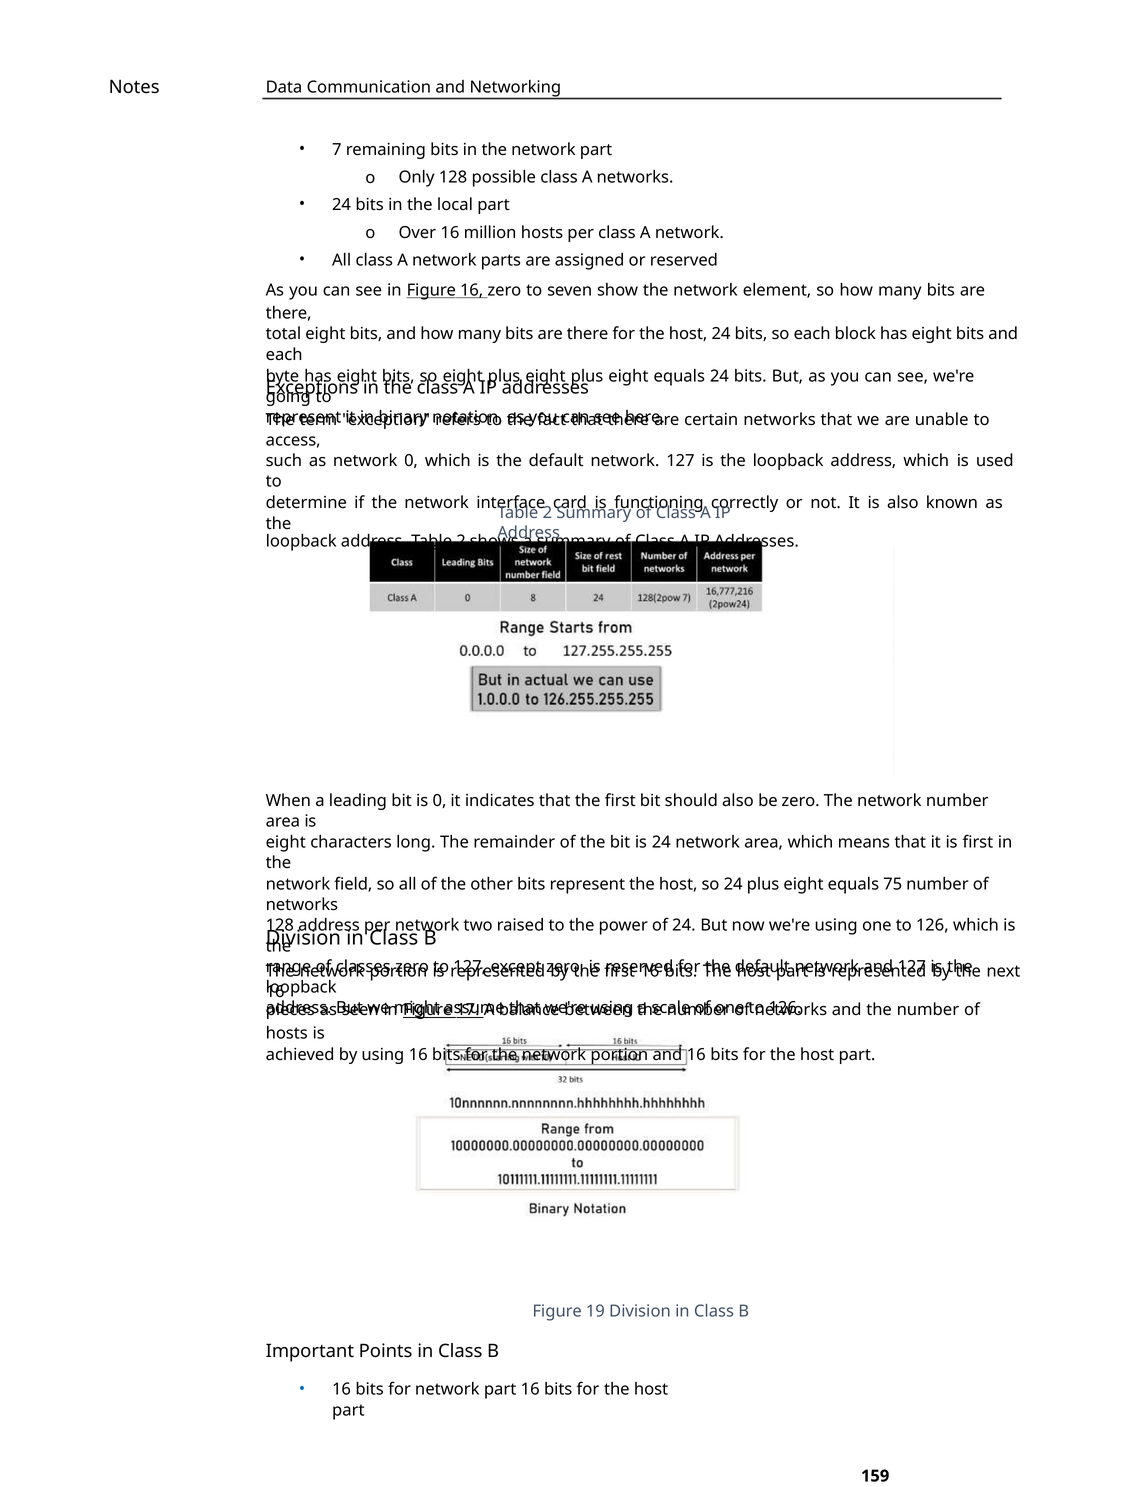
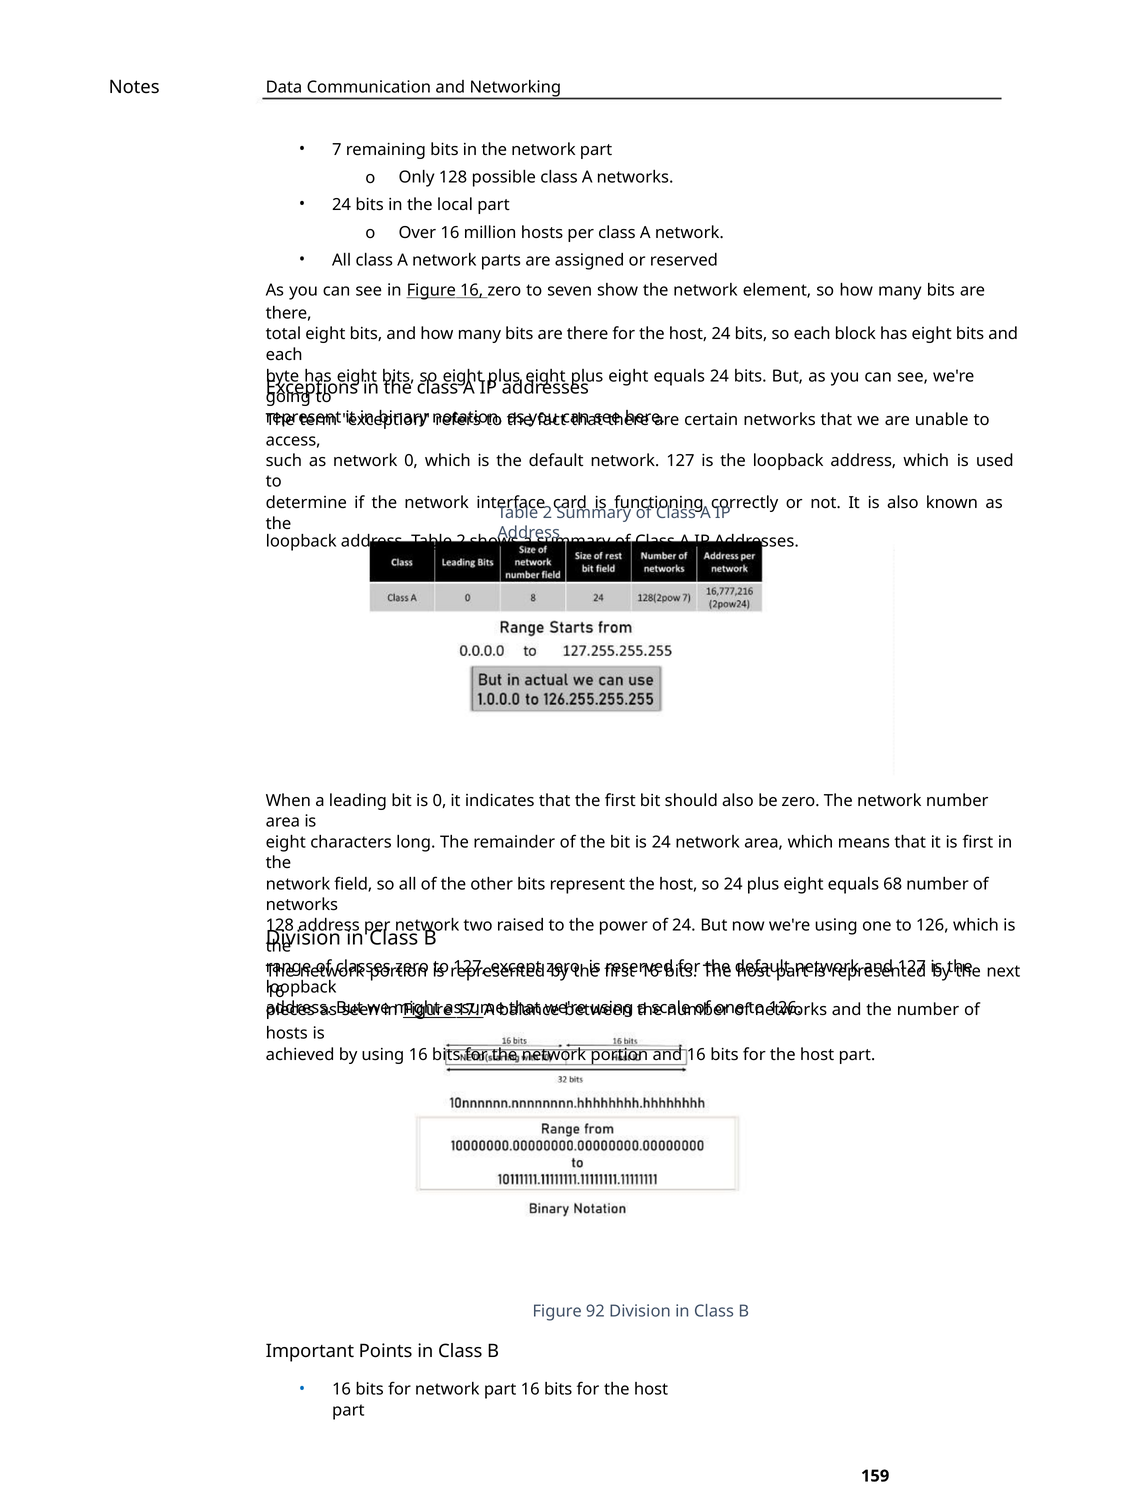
75: 75 -> 68
19: 19 -> 92
